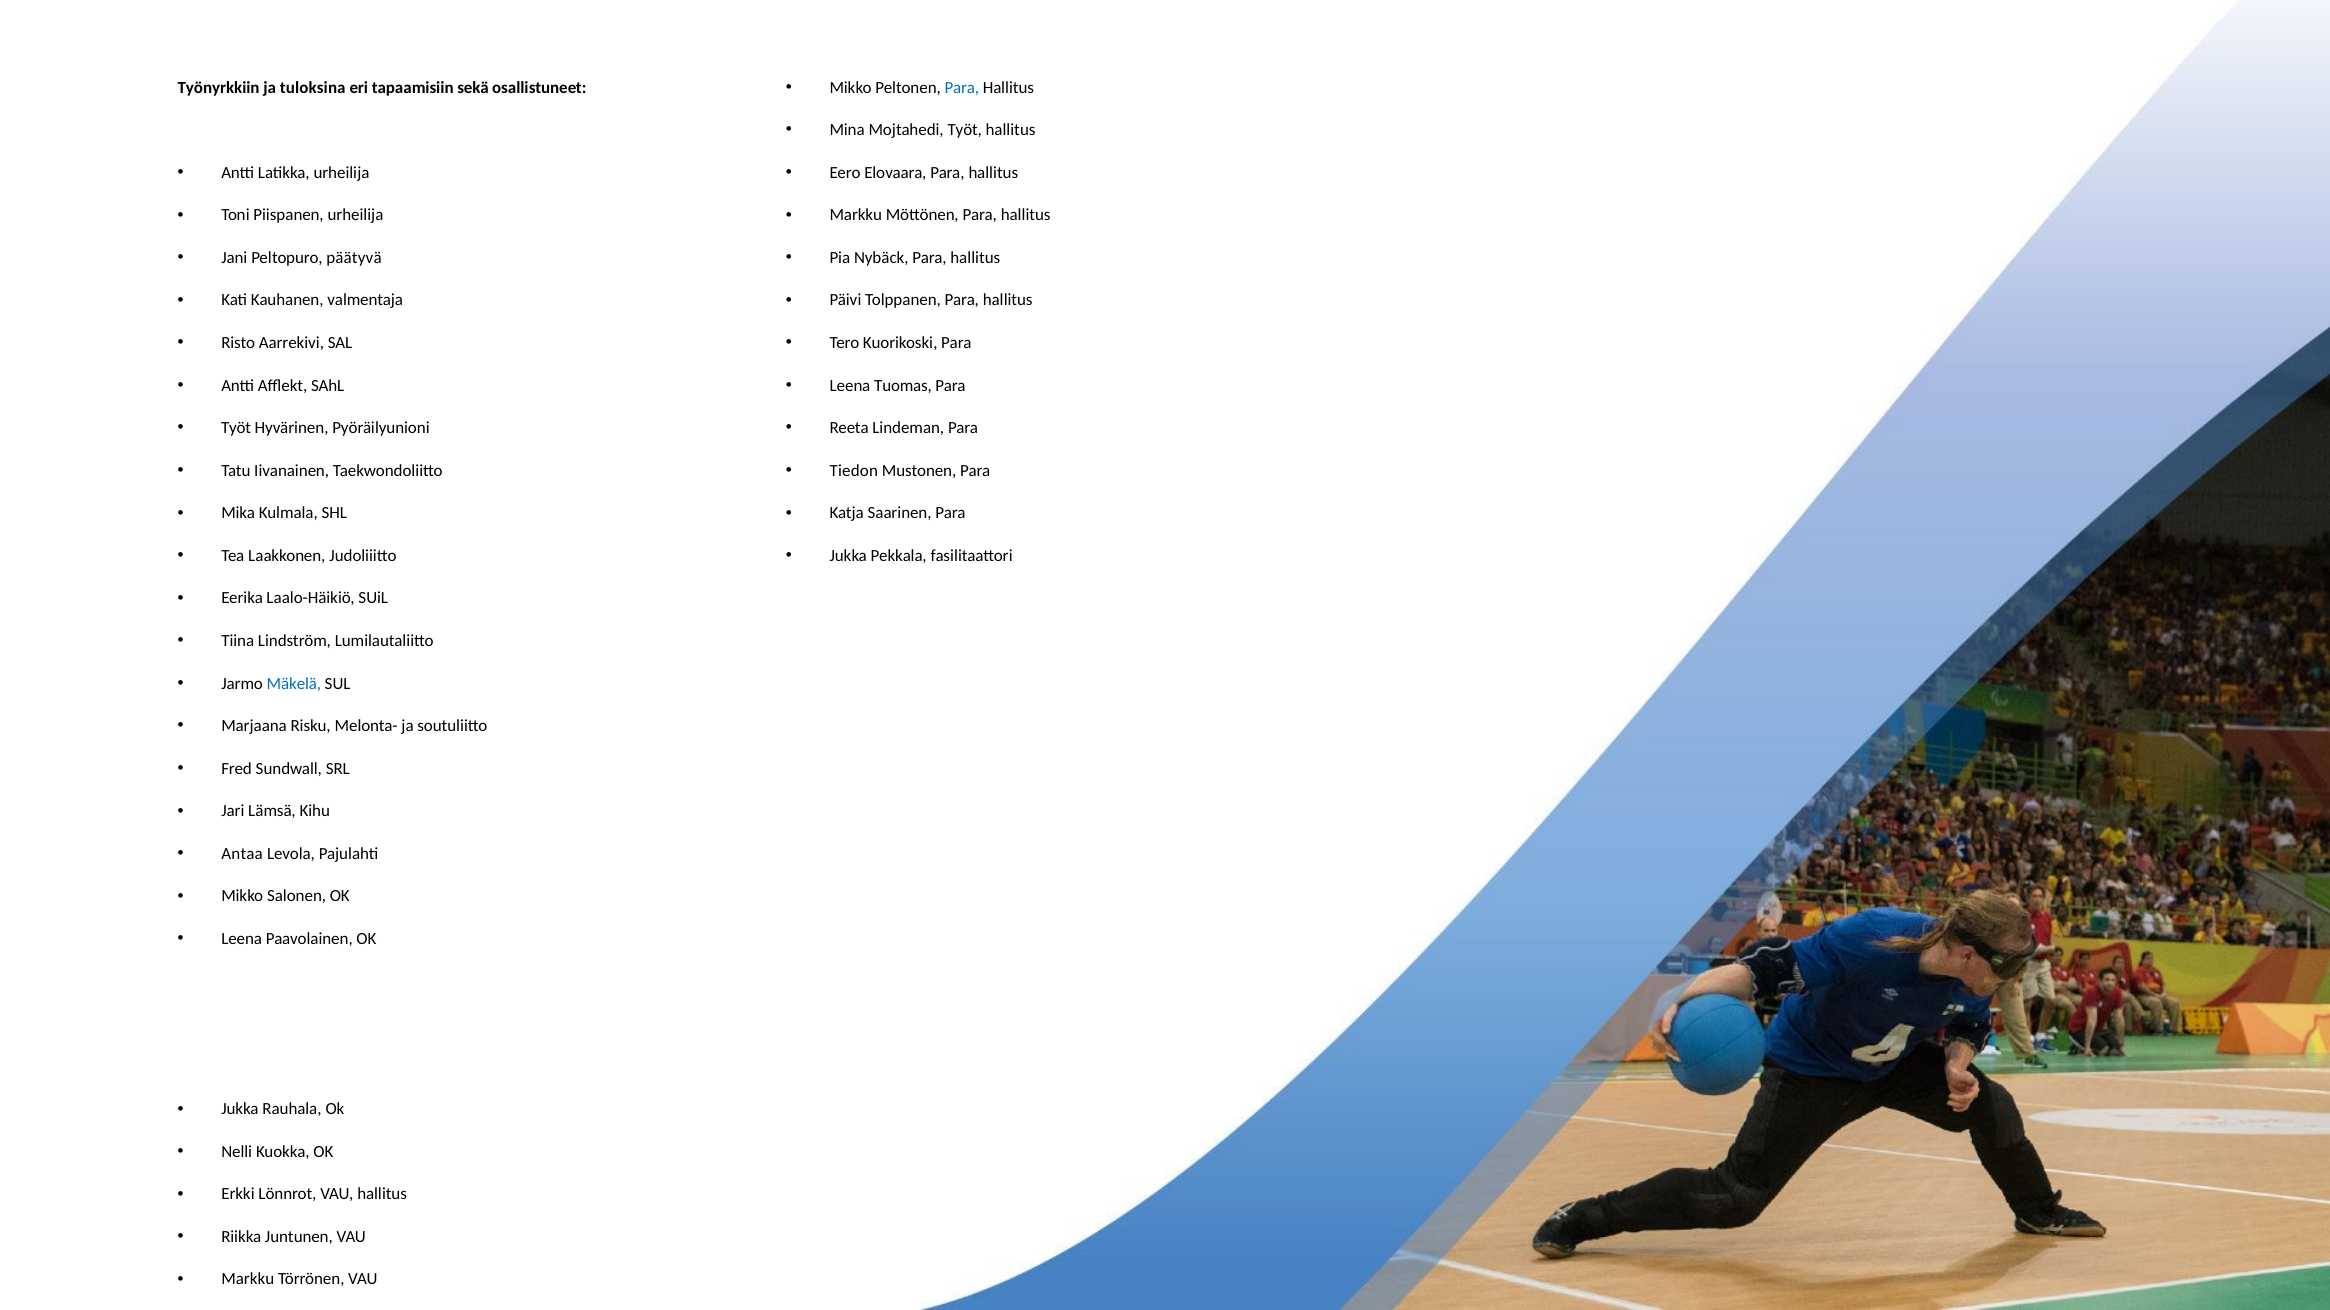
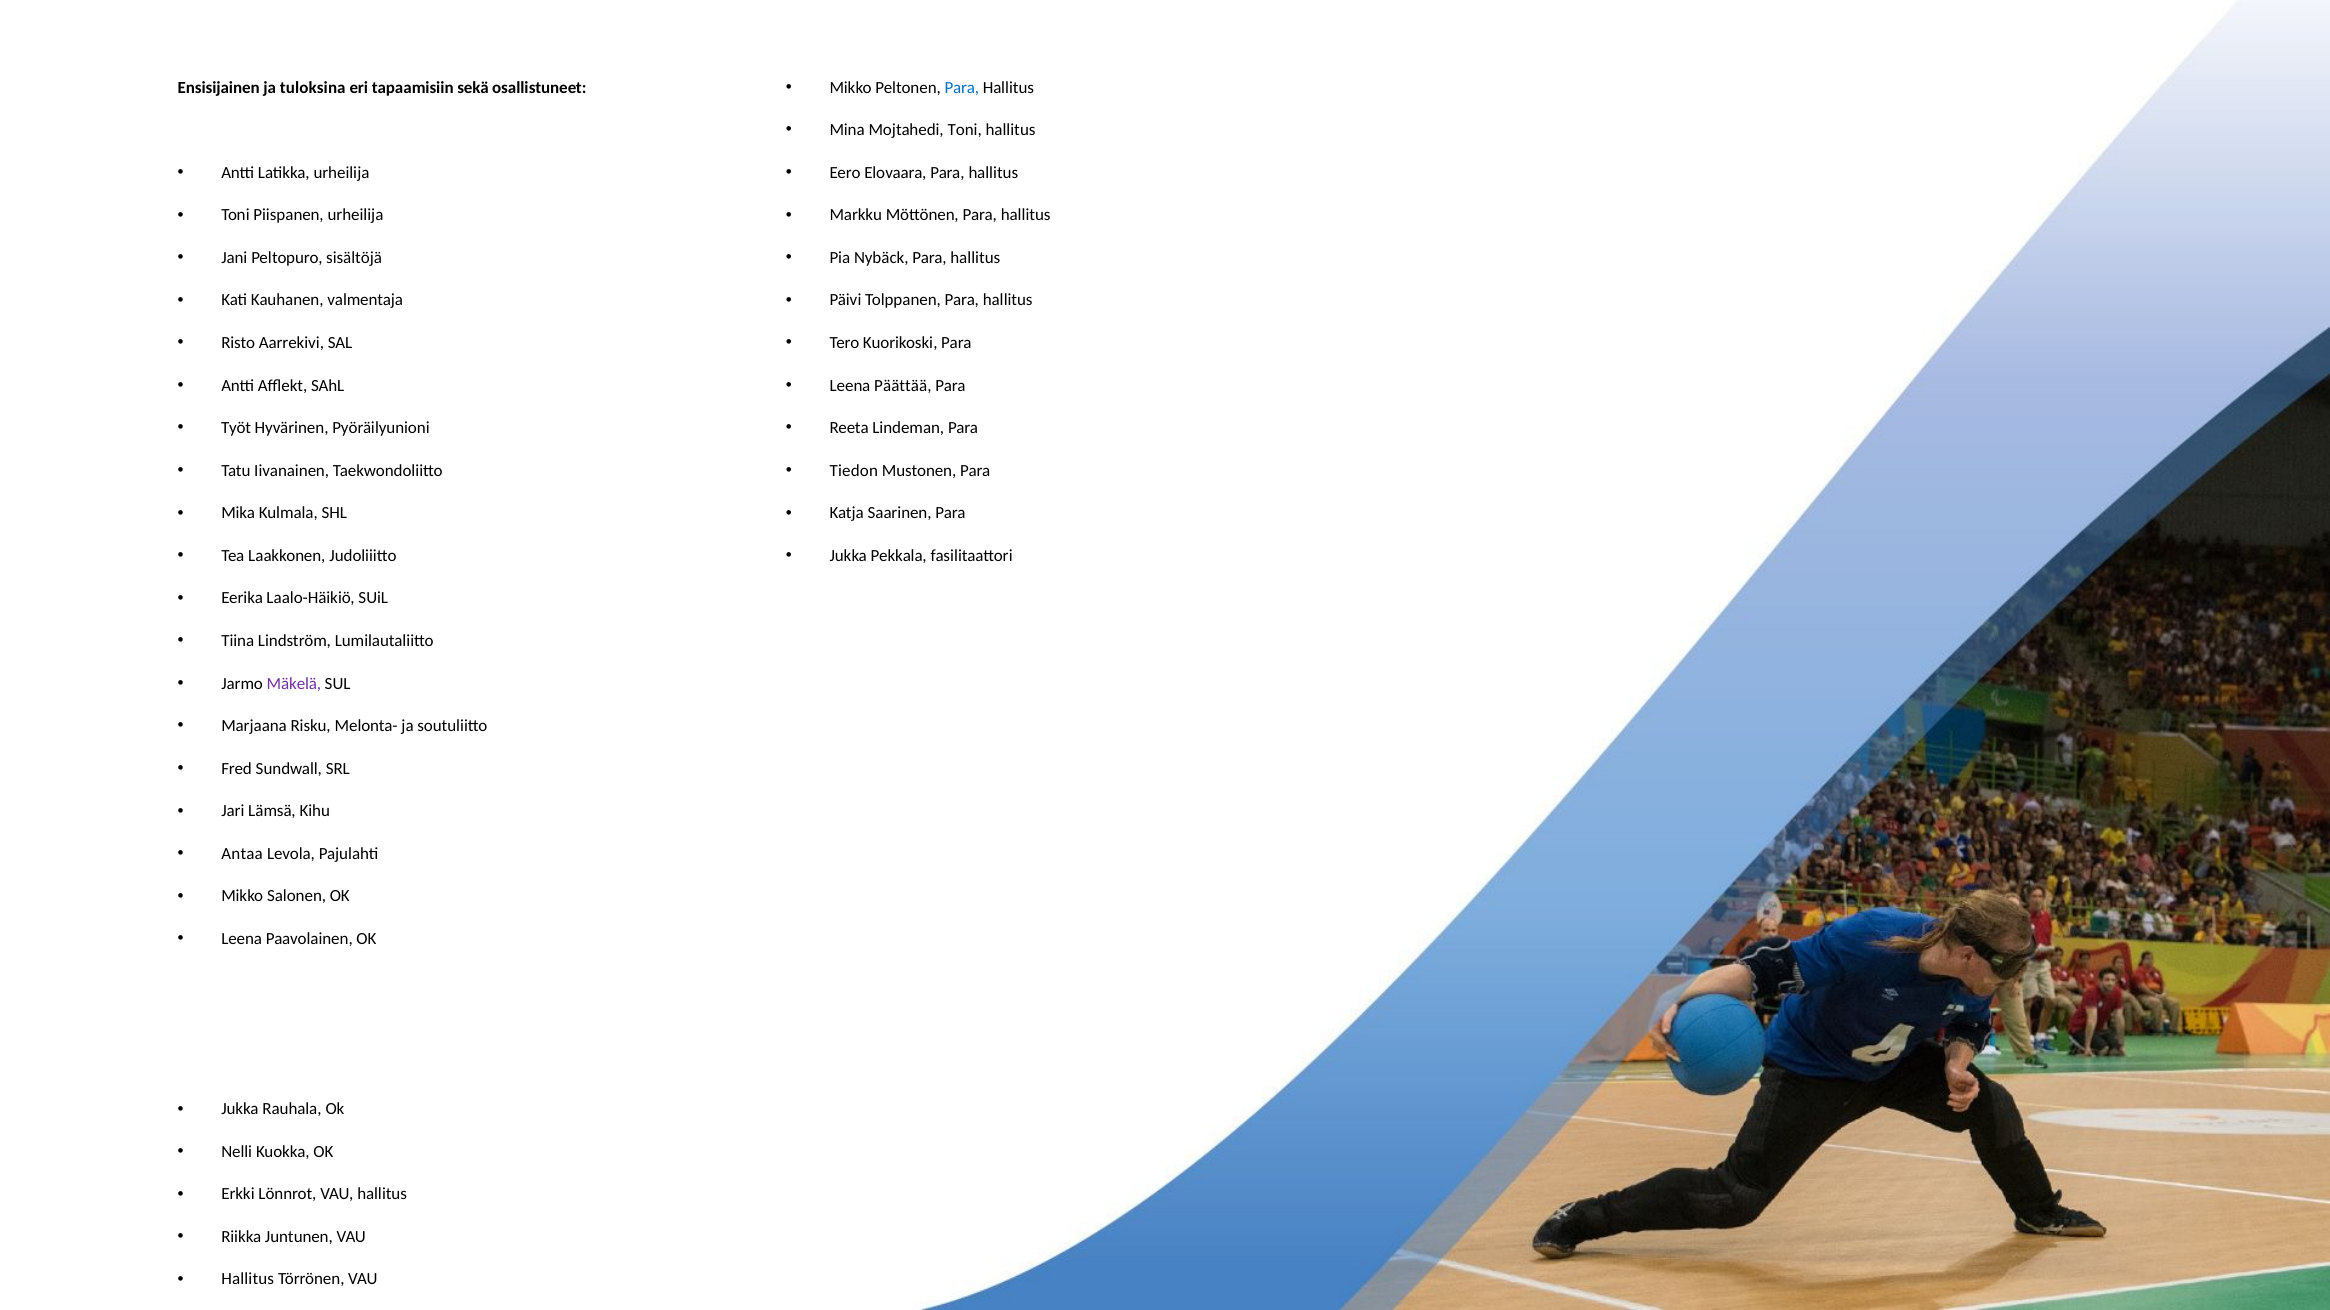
Työnyrkkiin: Työnyrkkiin -> Ensisijainen
Mojtahedi Työt: Työt -> Toni
päätyvä: päätyvä -> sisältöjä
Tuomas: Tuomas -> Päättää
Mäkelä colour: blue -> purple
Markku at (248, 1280): Markku -> Hallitus
